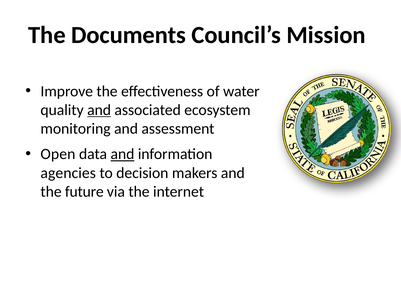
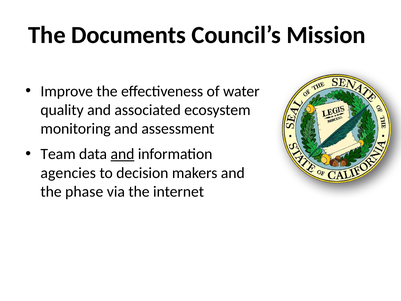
and at (99, 110) underline: present -> none
Open: Open -> Team
future: future -> phase
